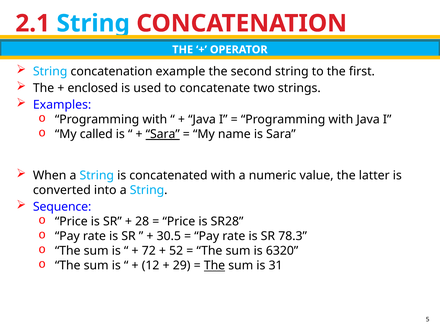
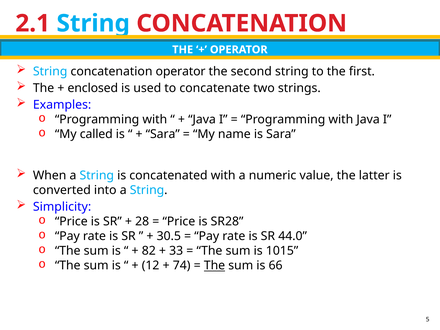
concatenation example: example -> operator
Sara at (163, 134) underline: present -> none
Sequence: Sequence -> Simplicity
78.3: 78.3 -> 44.0
72: 72 -> 82
52: 52 -> 33
6320: 6320 -> 1015
29: 29 -> 74
31: 31 -> 66
